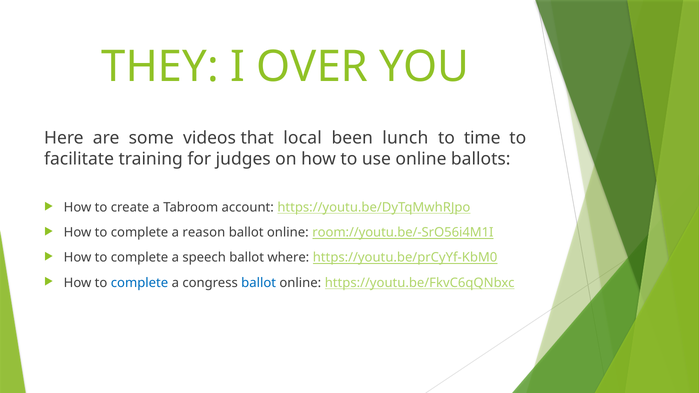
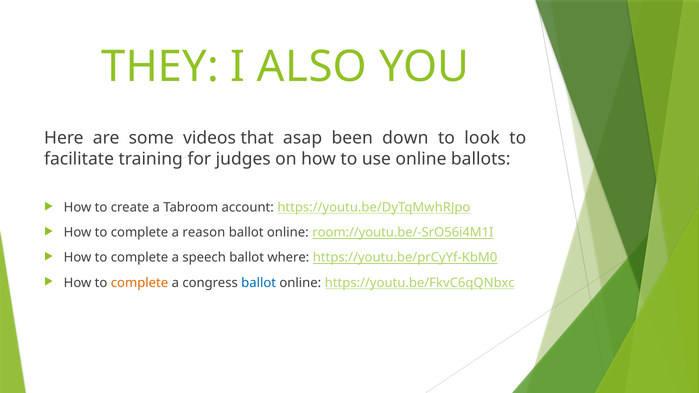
OVER: OVER -> ALSO
local: local -> asap
lunch: lunch -> down
time: time -> look
complete at (140, 283) colour: blue -> orange
